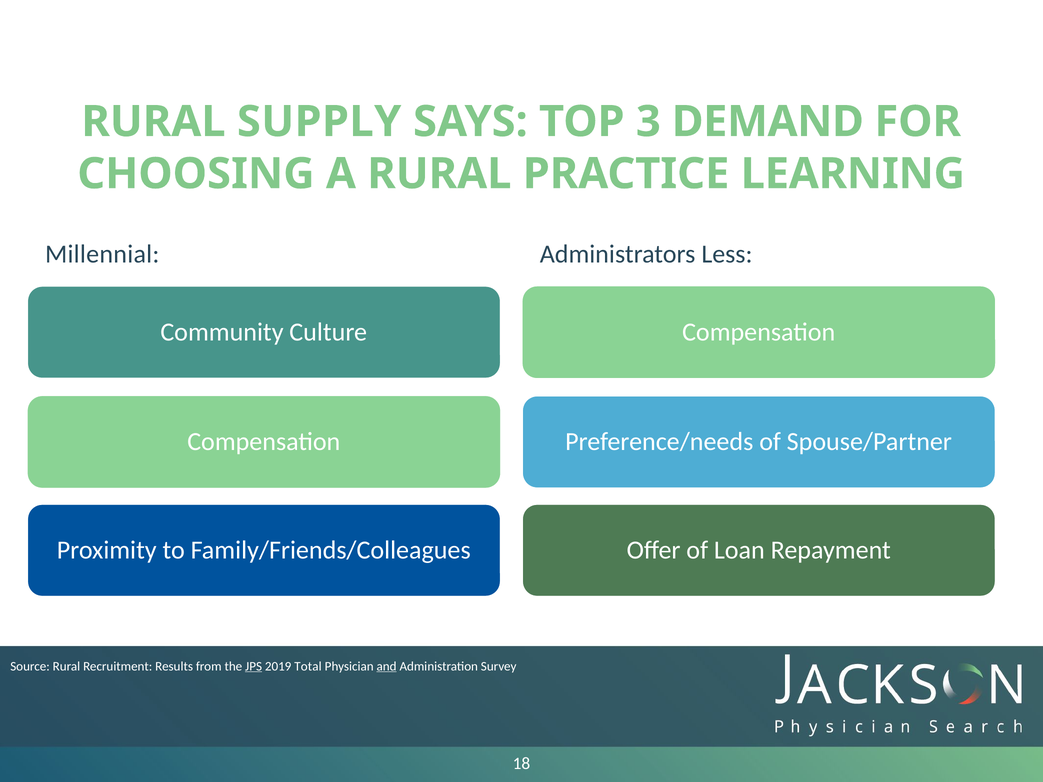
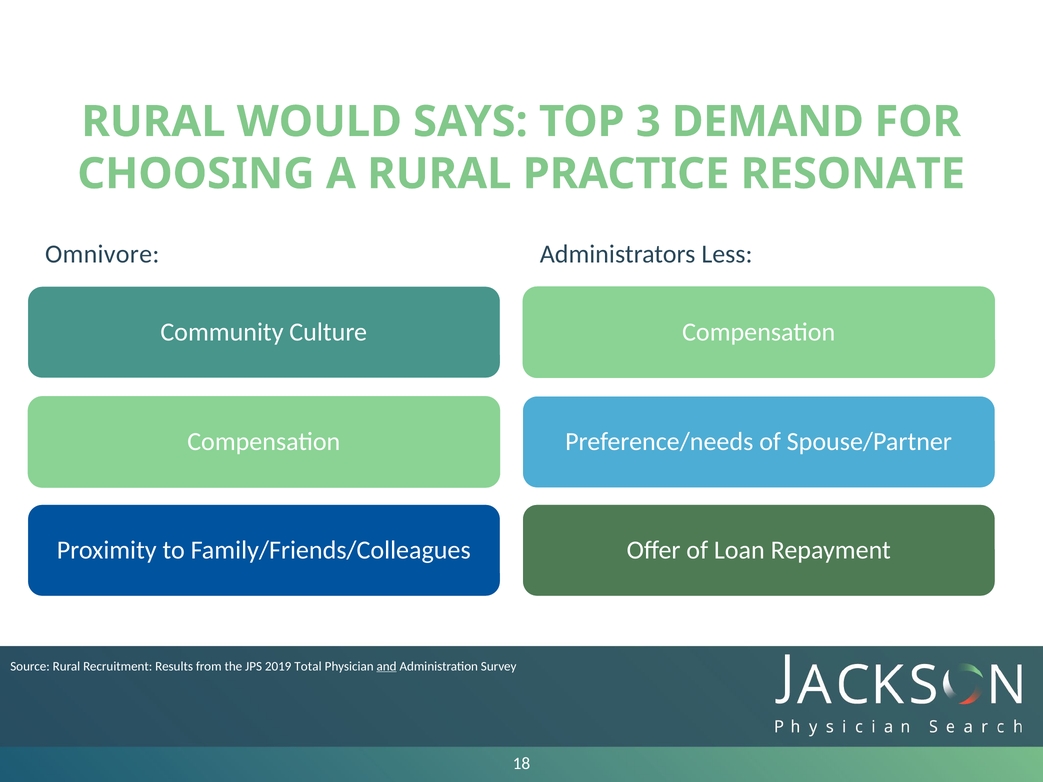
SUPPLY: SUPPLY -> WOULD
LEARNING: LEARNING -> RESONATE
Millennial: Millennial -> Omnivore
JPS underline: present -> none
